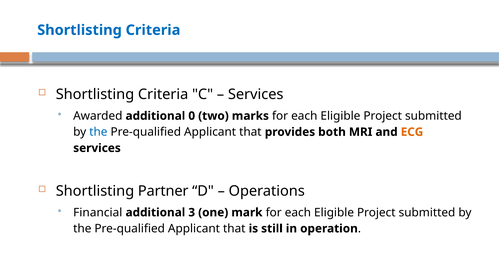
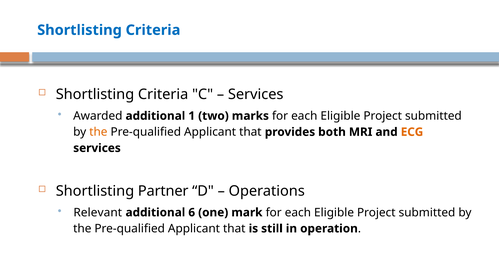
0: 0 -> 1
the at (98, 132) colour: blue -> orange
Financial: Financial -> Relevant
3: 3 -> 6
